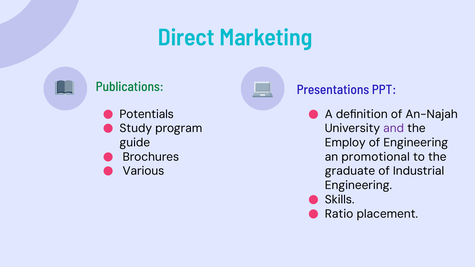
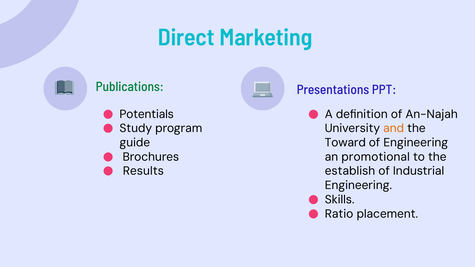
and colour: purple -> orange
Employ: Employ -> Toward
Various: Various -> Results
graduate: graduate -> establish
